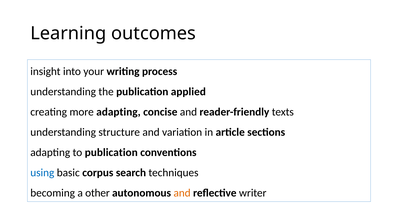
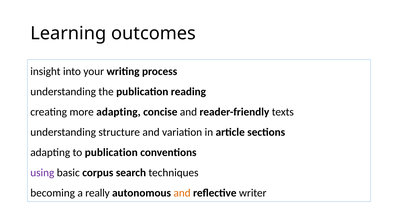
applied: applied -> reading
using colour: blue -> purple
other: other -> really
